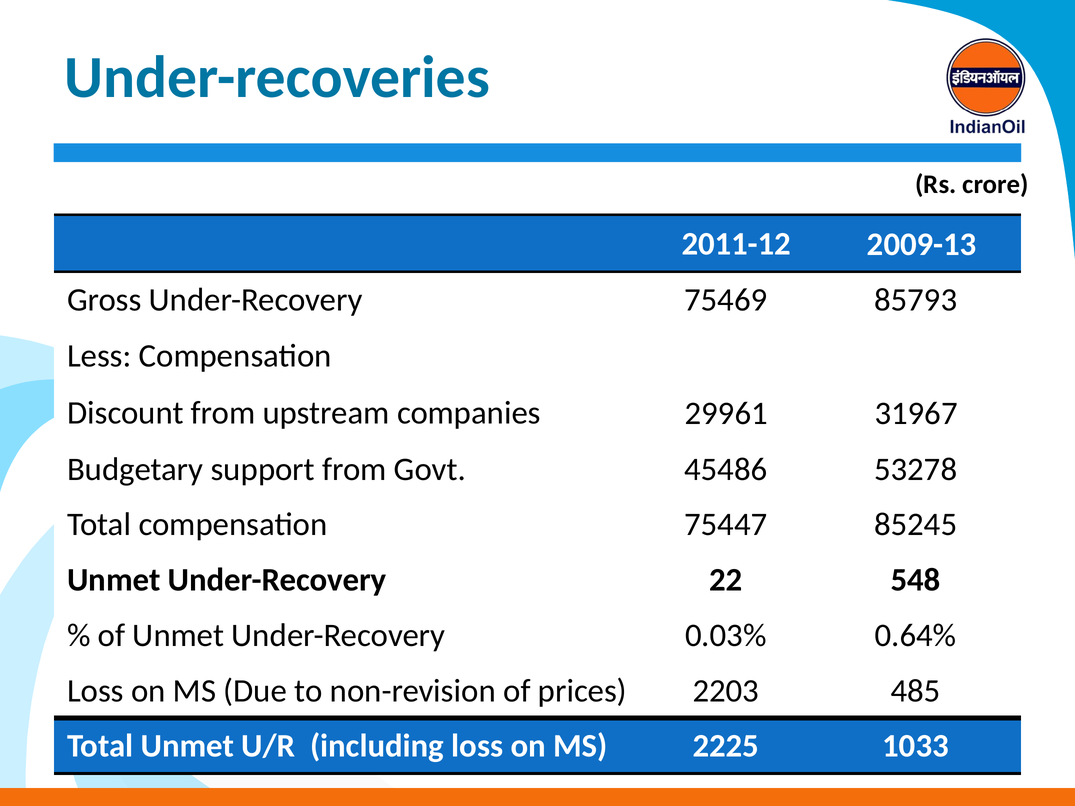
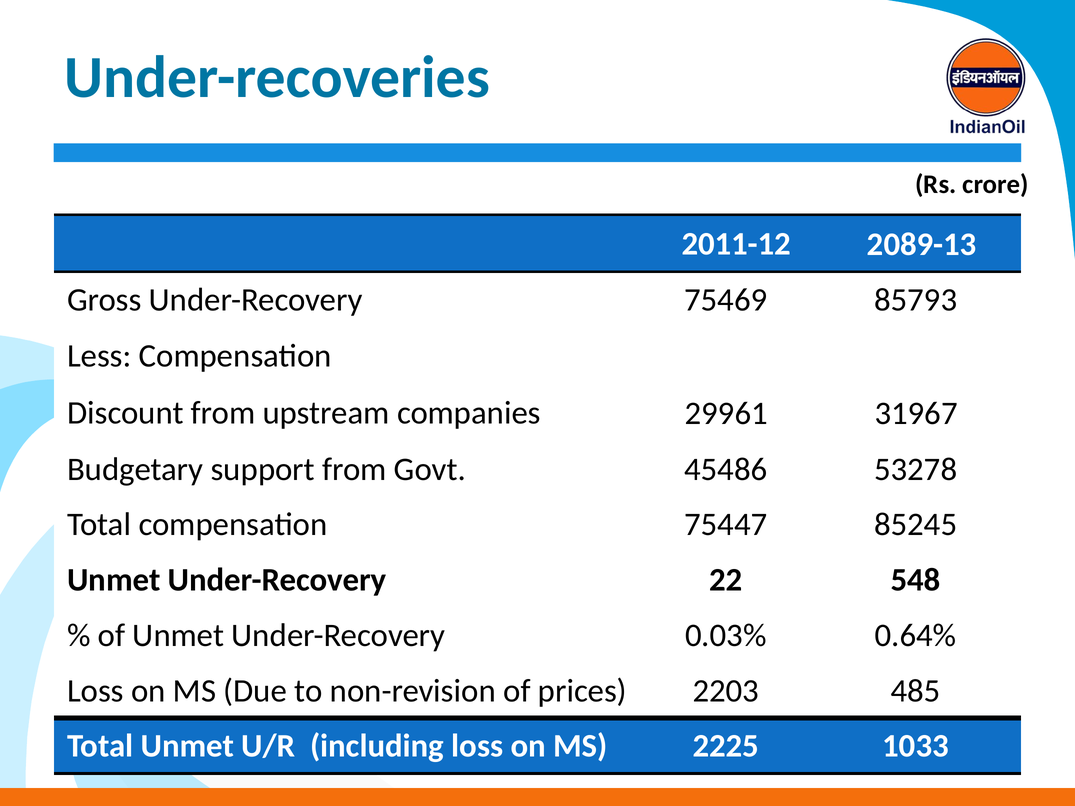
2009-13: 2009-13 -> 2089-13
